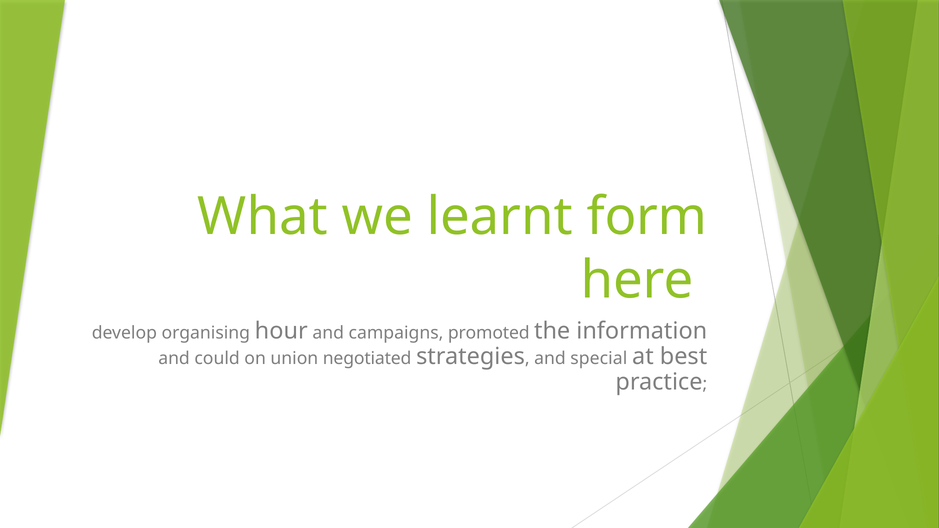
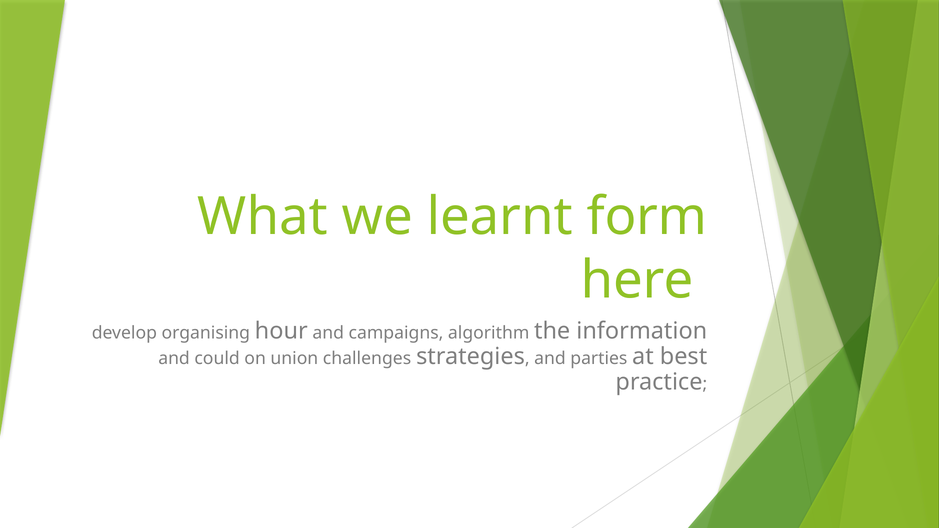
promoted: promoted -> algorithm
negotiated: negotiated -> challenges
special: special -> parties
